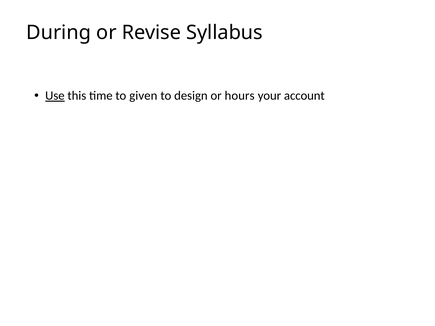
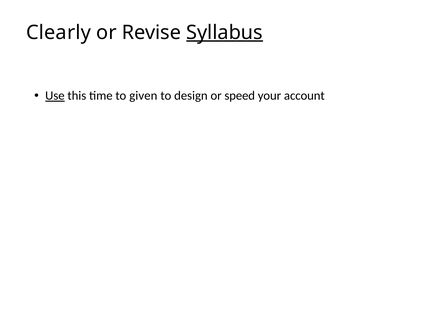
During: During -> Clearly
Syllabus underline: none -> present
hours: hours -> speed
